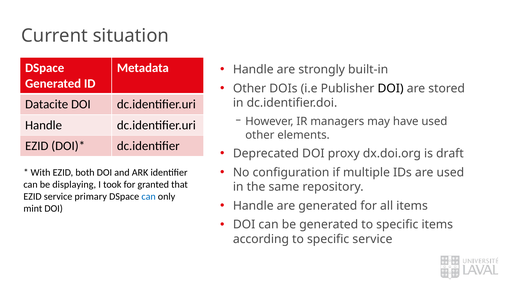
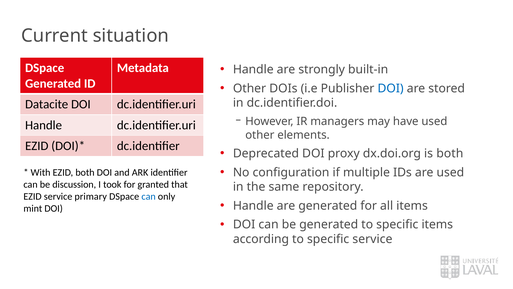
DOI at (391, 88) colour: black -> blue
is draft: draft -> both
displaying: displaying -> discussion
